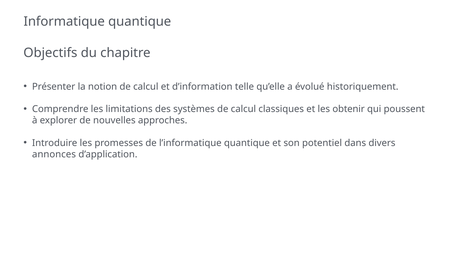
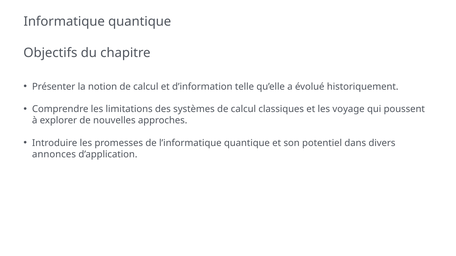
obtenir: obtenir -> voyage
